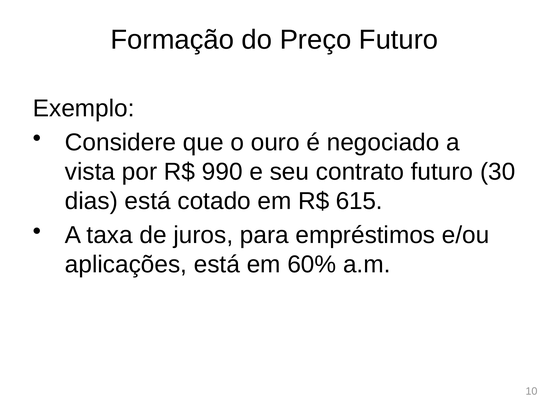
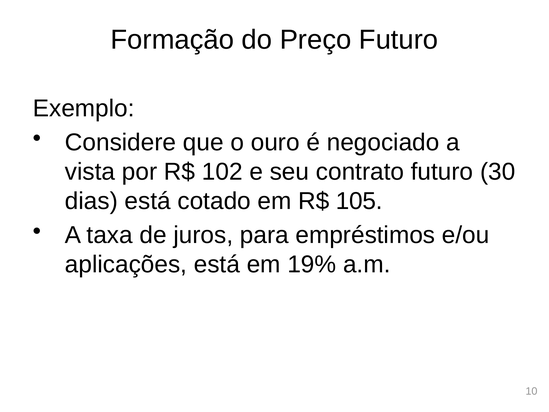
990: 990 -> 102
615: 615 -> 105
60%: 60% -> 19%
